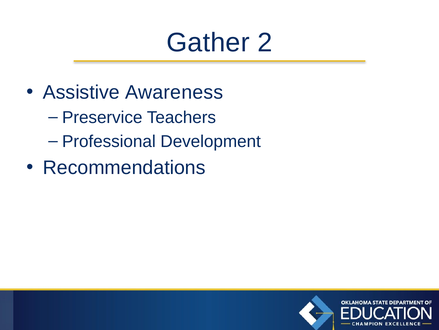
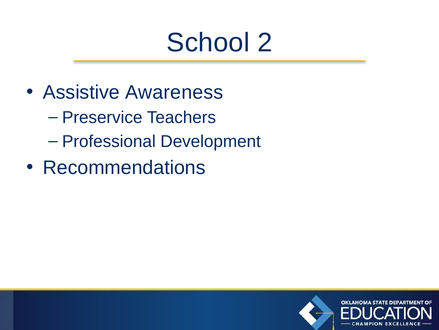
Gather: Gather -> School
